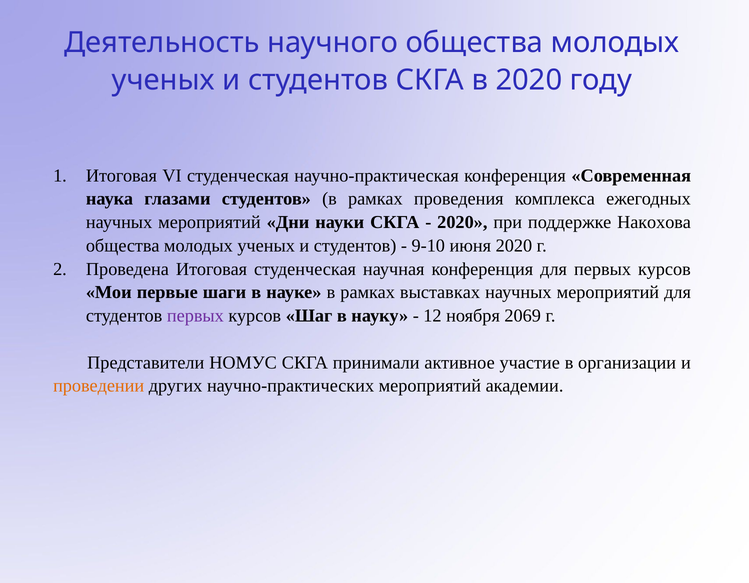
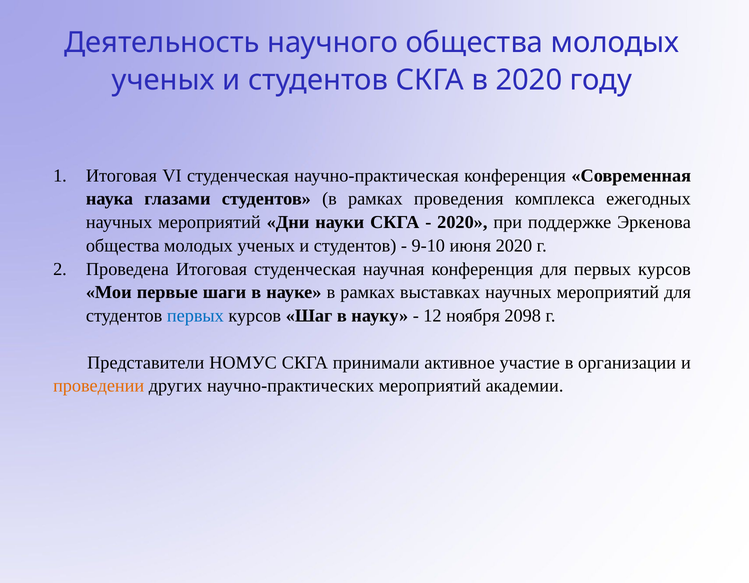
Накохова: Накохова -> Эркенова
первых at (195, 316) colour: purple -> blue
2069: 2069 -> 2098
